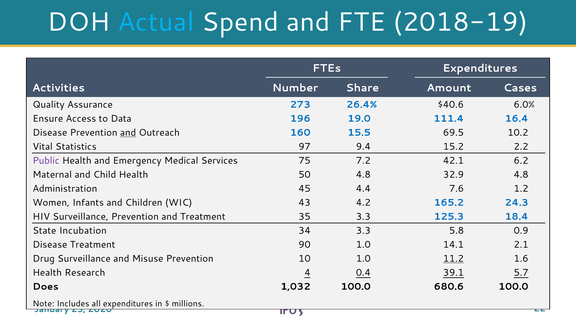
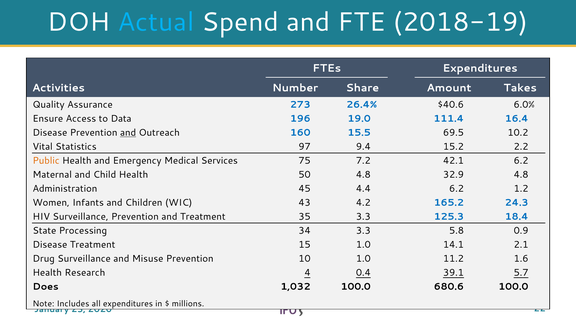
Cases: Cases -> Takes
Public colour: purple -> orange
7.6: 7.6 -> 6.2
Incubation: Incubation -> Processing
90: 90 -> 15
11.2 underline: present -> none
